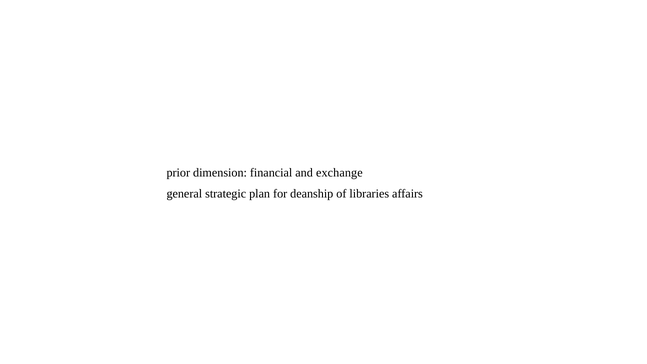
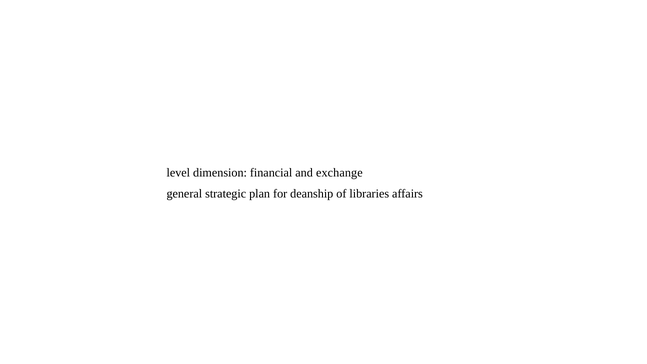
prior: prior -> level
